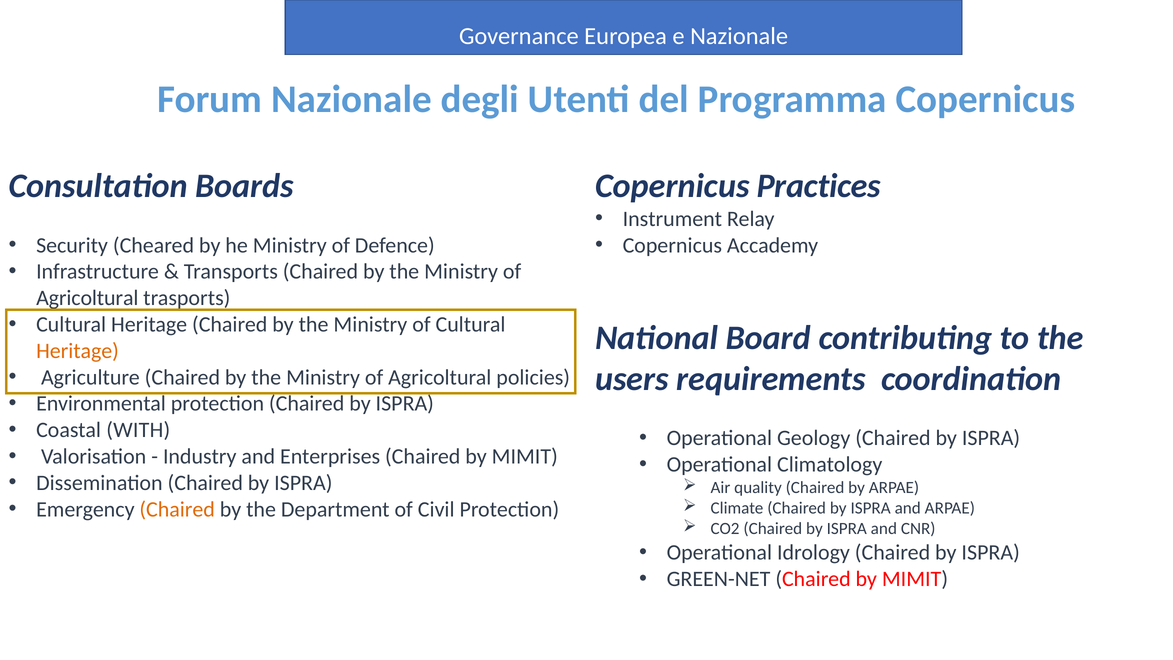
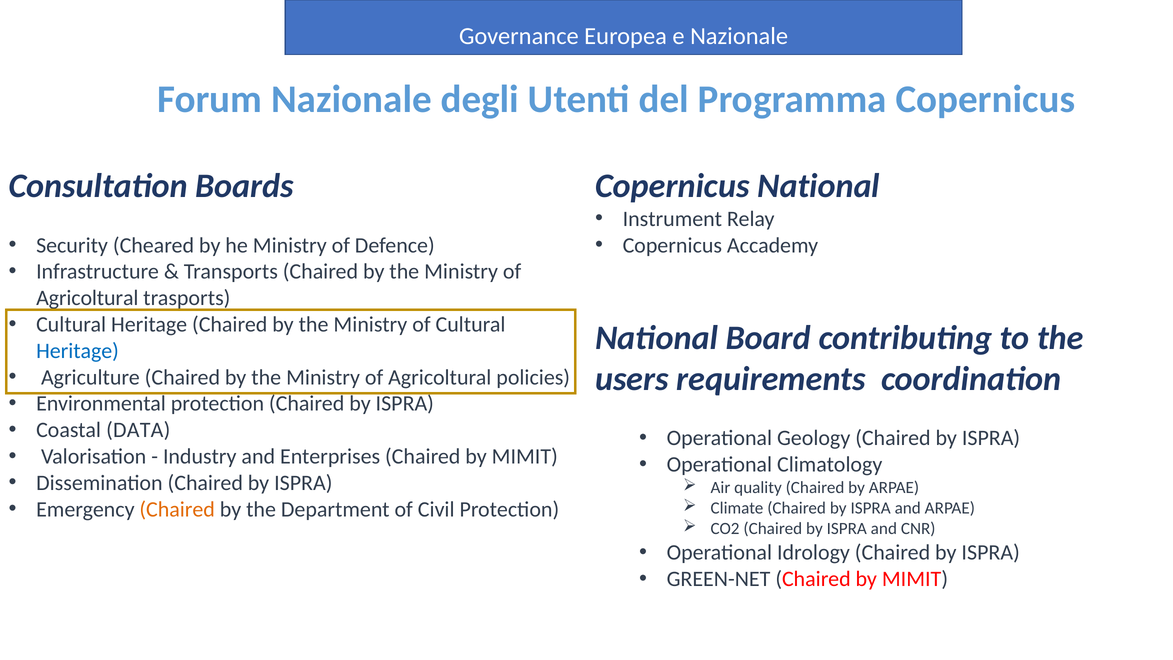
Copernicus Practices: Practices -> National
Heritage at (78, 351) colour: orange -> blue
WITH: WITH -> DATA
